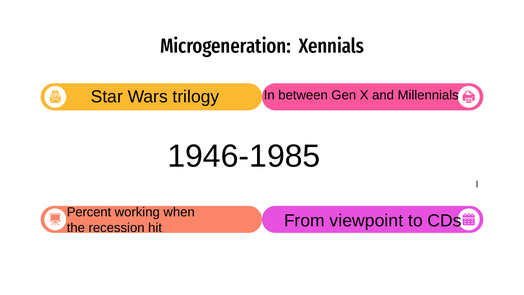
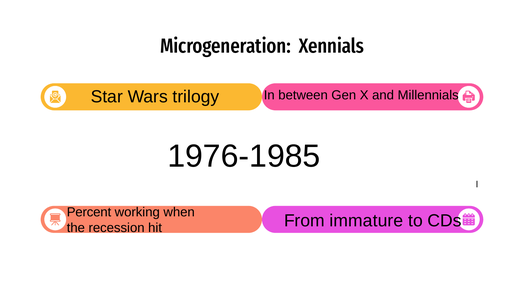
1946-1985: 1946-1985 -> 1976-1985
viewpoint: viewpoint -> immature
